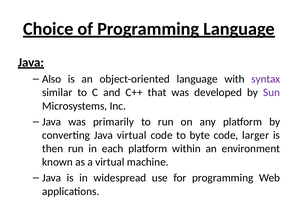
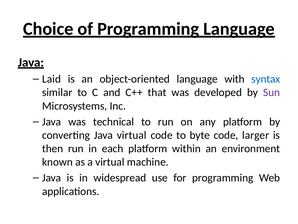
Also: Also -> Laid
syntax colour: purple -> blue
primarily: primarily -> technical
